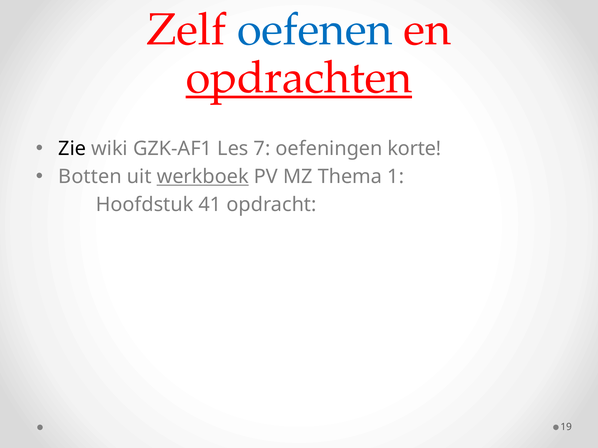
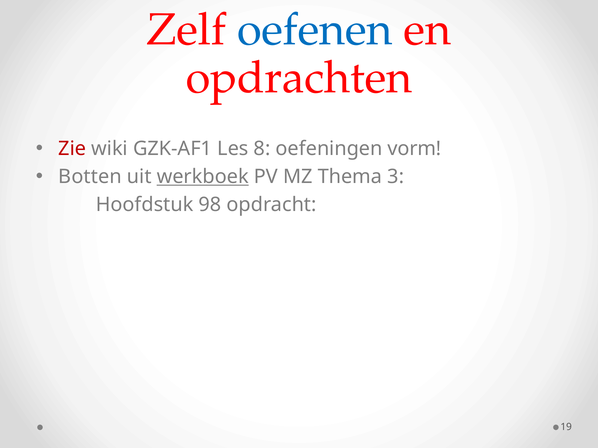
opdrachten underline: present -> none
Zie colour: black -> red
7: 7 -> 8
korte: korte -> vorm
1: 1 -> 3
41: 41 -> 98
